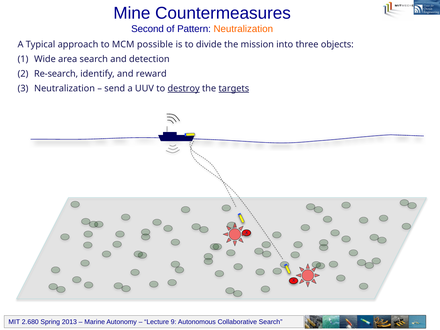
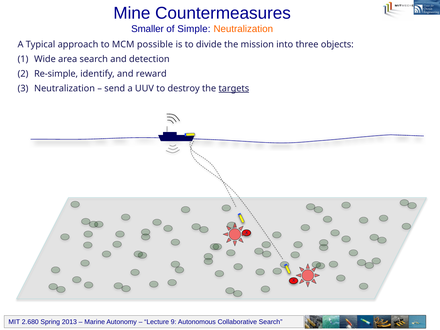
Second: Second -> Smaller
Pattern: Pattern -> Simple
Re-search: Re-search -> Re-simple
destroy underline: present -> none
